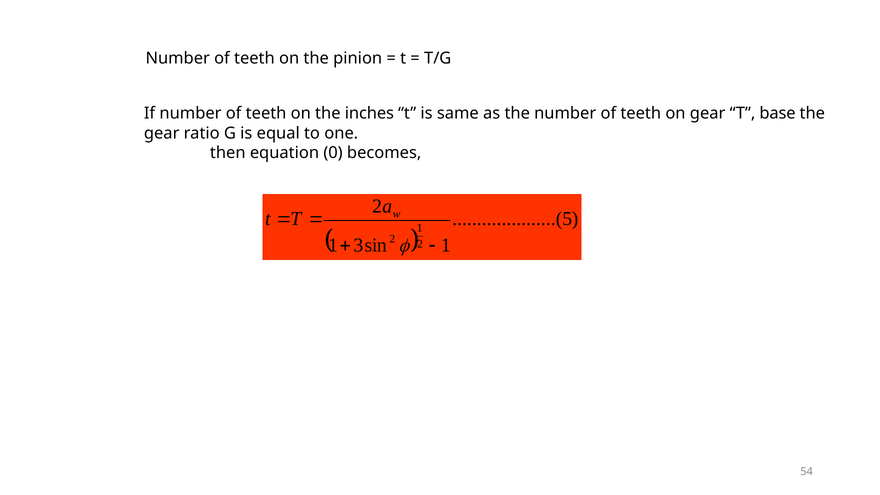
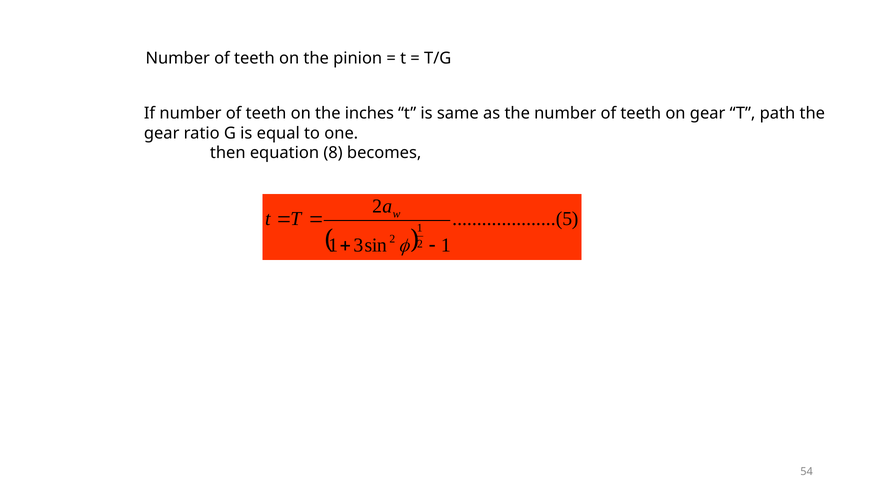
base: base -> path
0: 0 -> 8
